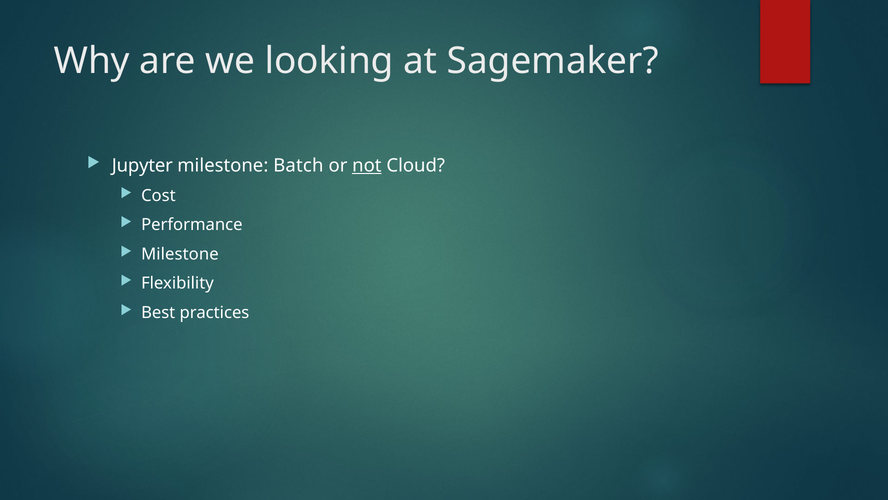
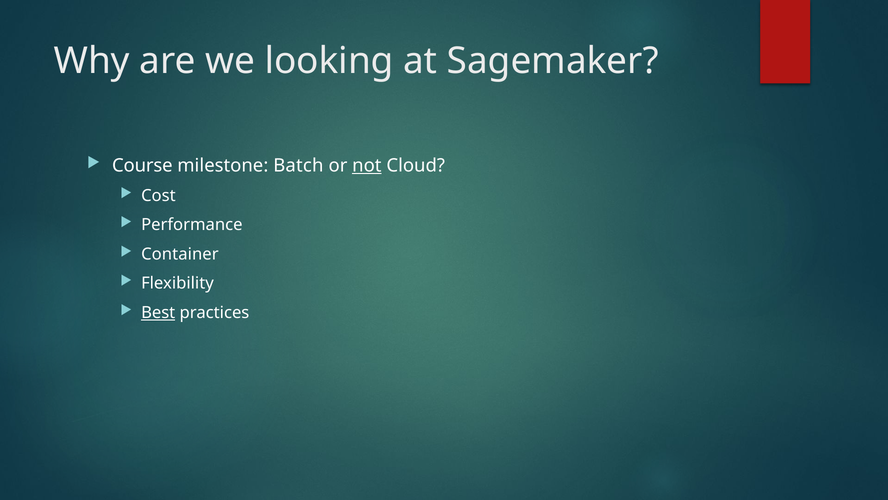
Jupyter: Jupyter -> Course
Milestone at (180, 254): Milestone -> Container
Best underline: none -> present
